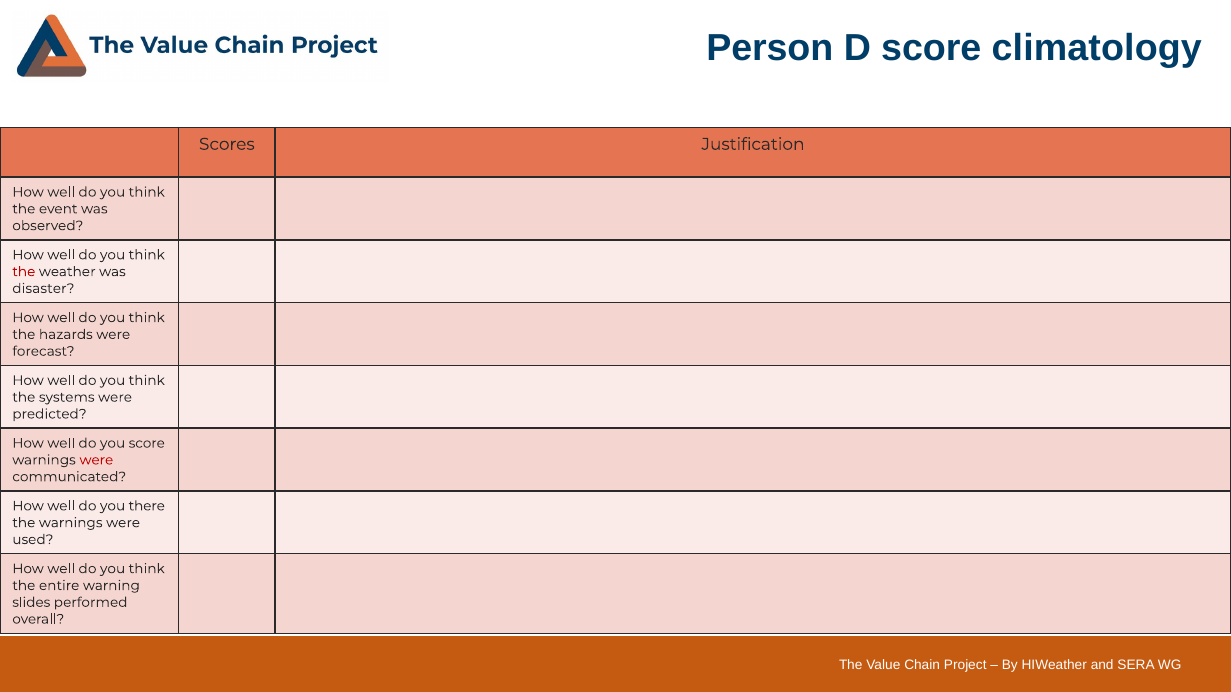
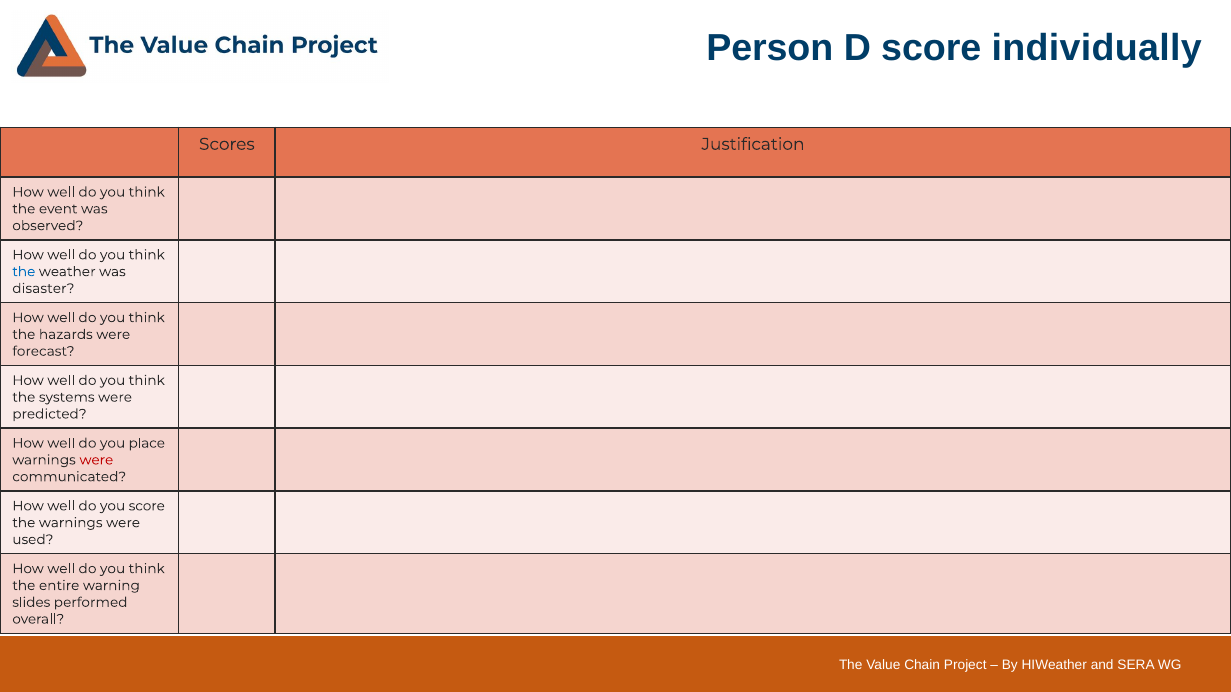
climatology: climatology -> individually
the at (24, 272) colour: red -> blue
you score: score -> place
you there: there -> score
